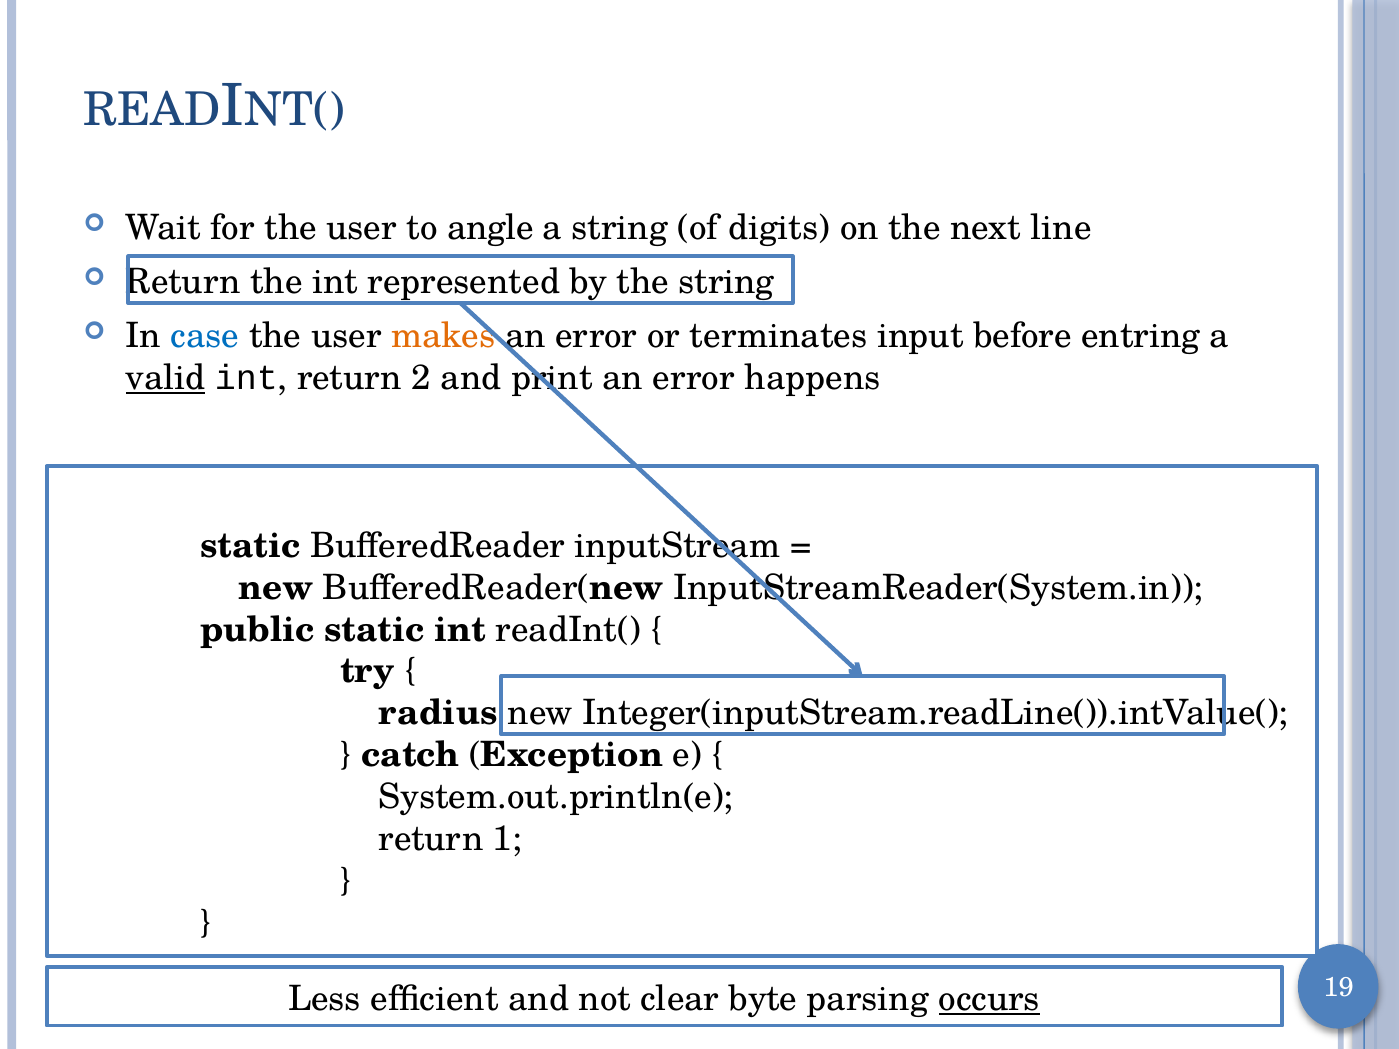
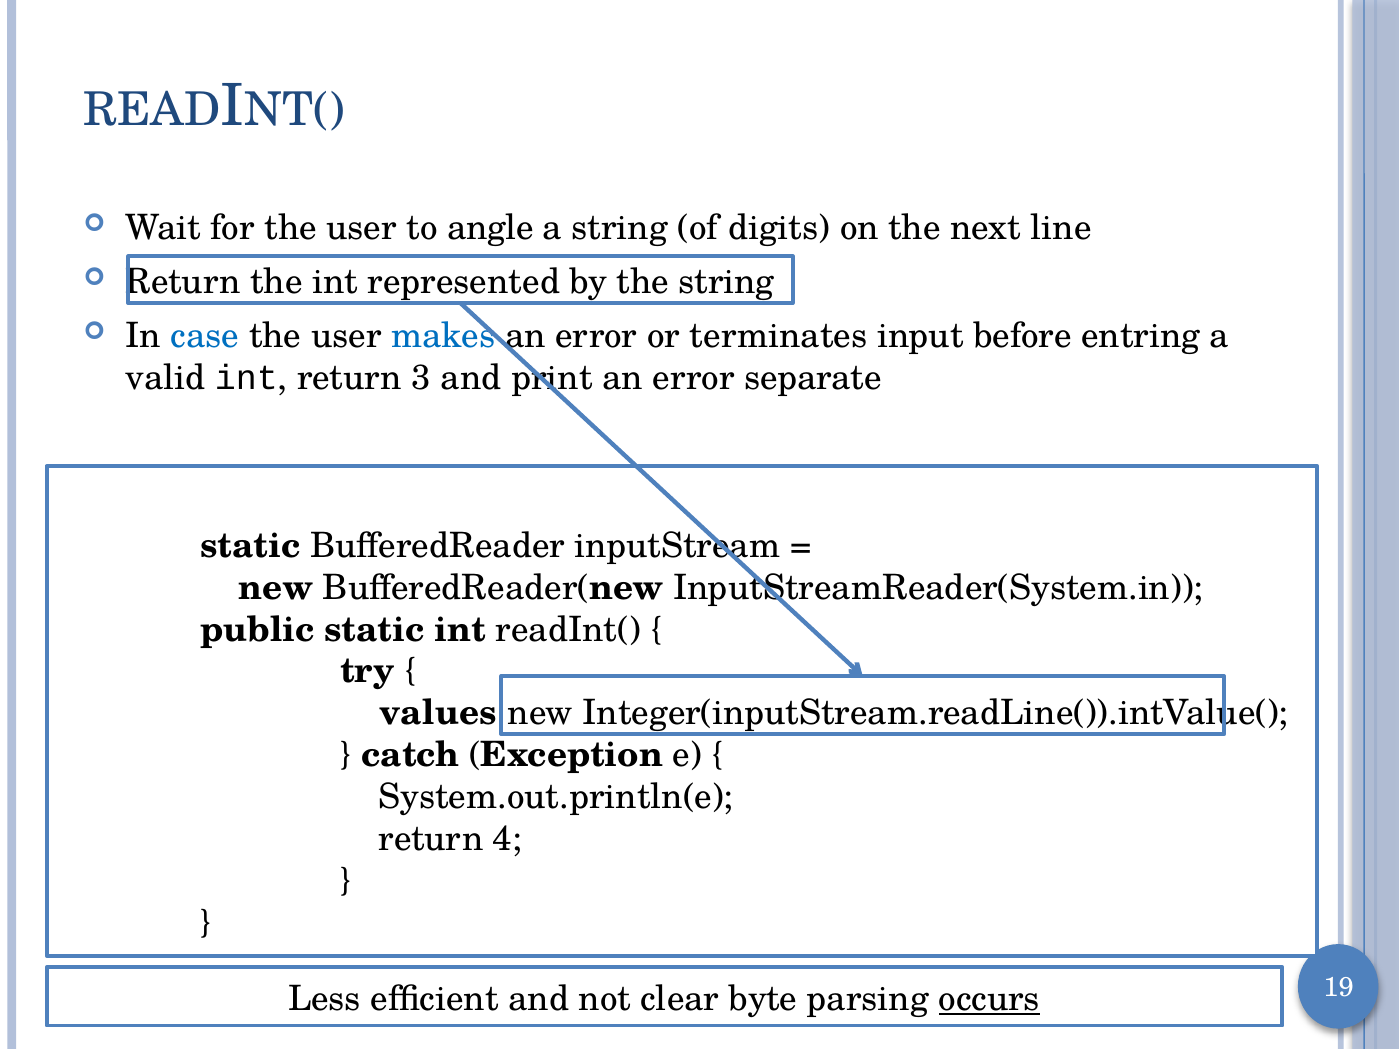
makes colour: orange -> blue
valid underline: present -> none
2: 2 -> 3
happens: happens -> separate
radius: radius -> values
1: 1 -> 4
